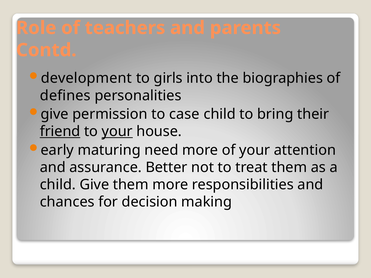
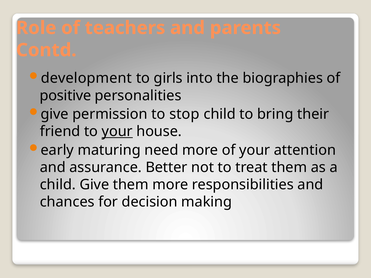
defines: defines -> positive
case: case -> stop
friend underline: present -> none
